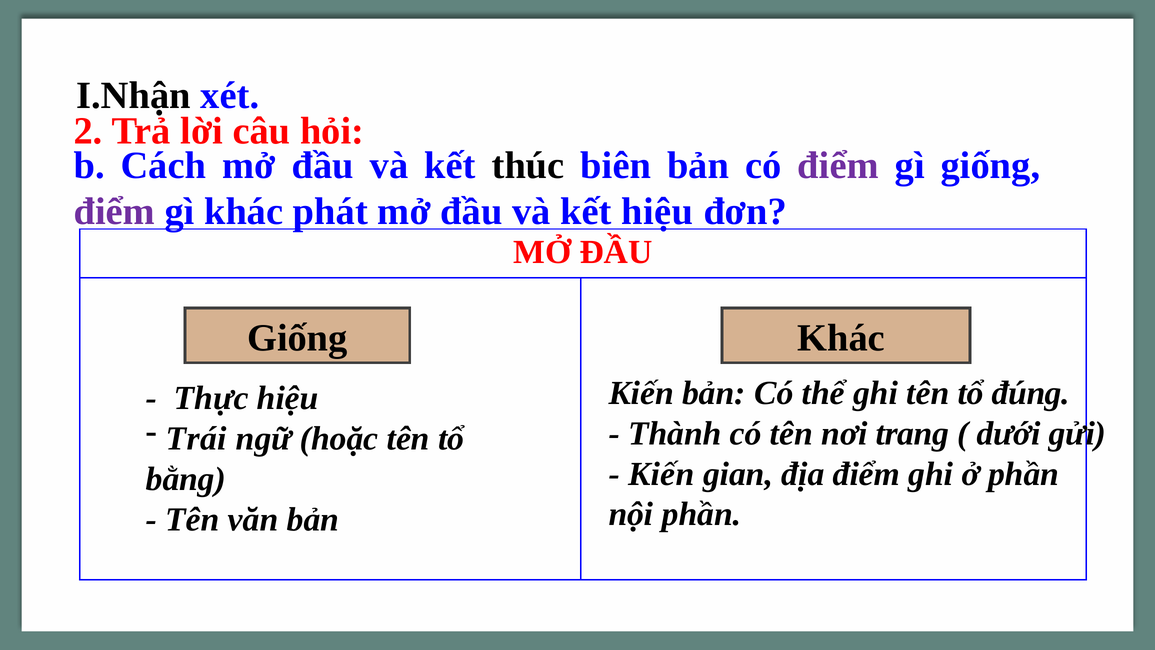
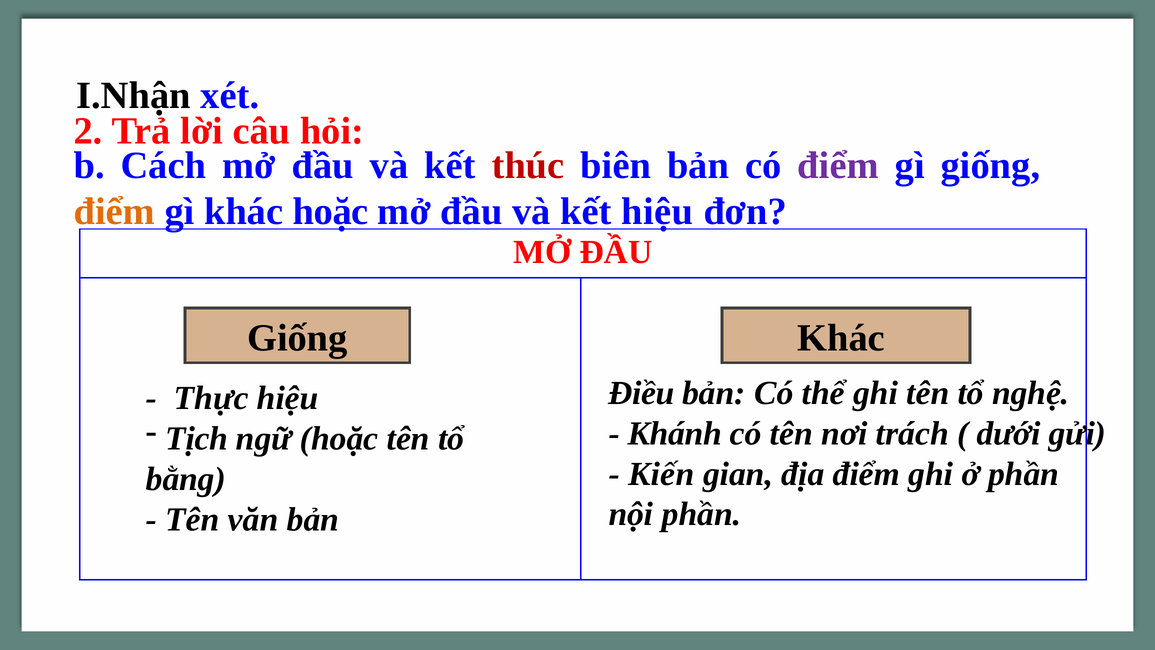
thúc colour: black -> red
điểm at (114, 211) colour: purple -> orange
khác phát: phát -> hoặc
Kiến at (641, 393): Kiến -> Điều
đúng: đúng -> nghệ
Thành: Thành -> Khánh
trang: trang -> trách
Trái: Trái -> Tịch
